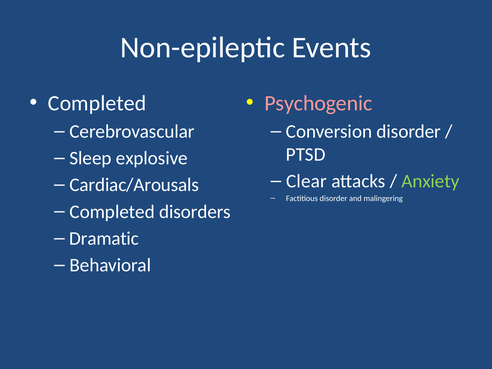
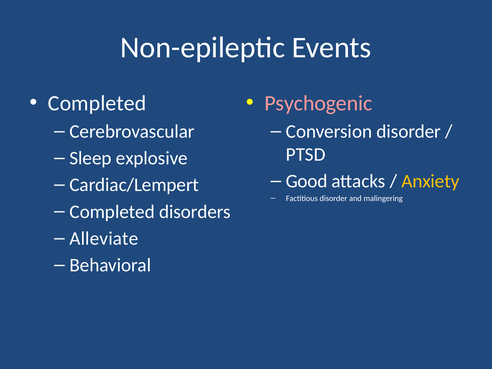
Clear: Clear -> Good
Anxiety colour: light green -> yellow
Cardiac/Arousals: Cardiac/Arousals -> Cardiac/Lempert
Dramatic: Dramatic -> Alleviate
